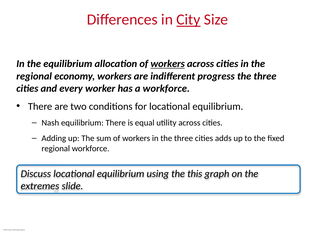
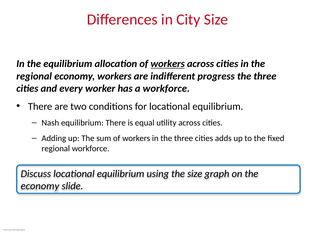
City underline: present -> none
the this: this -> size
extremes at (40, 186): extremes -> economy
